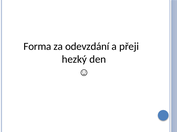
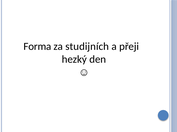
odevzdání: odevzdání -> studijních
